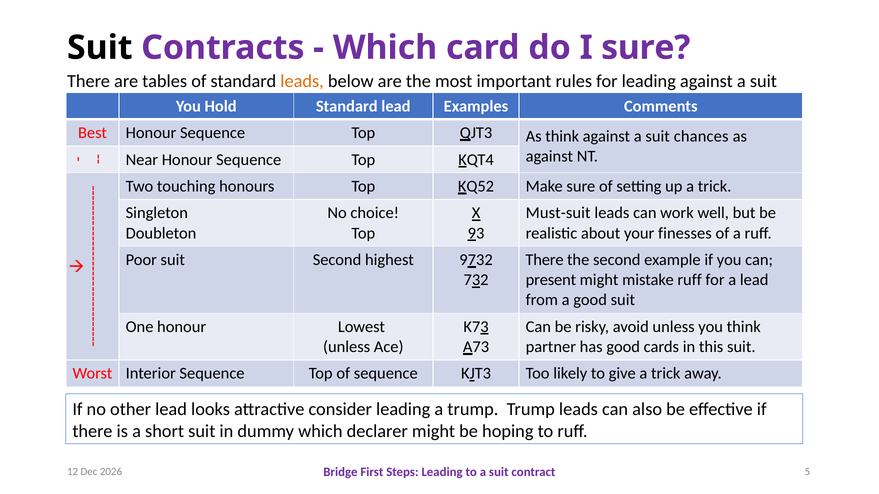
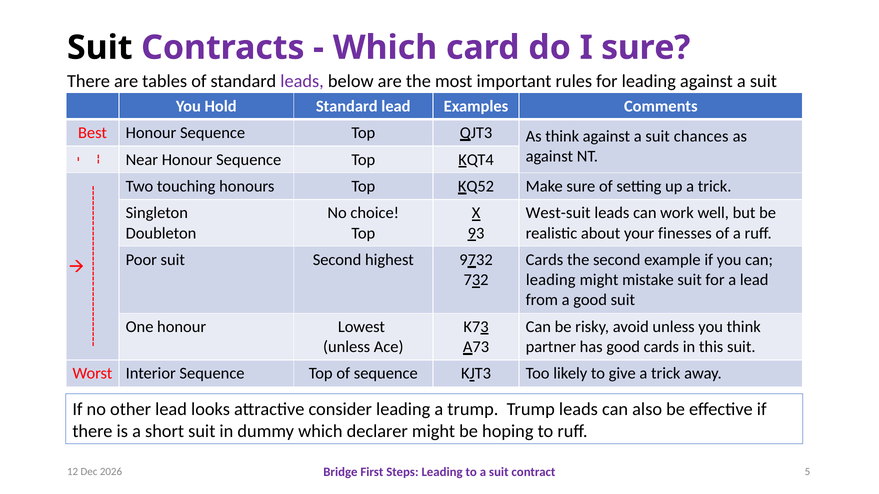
leads at (302, 81) colour: orange -> purple
Must-suit: Must-suit -> West-suit
There at (545, 260): There -> Cards
present at (551, 280): present -> leading
mistake ruff: ruff -> suit
